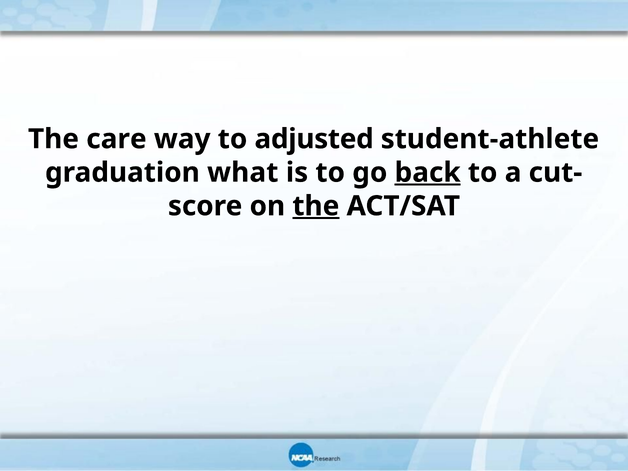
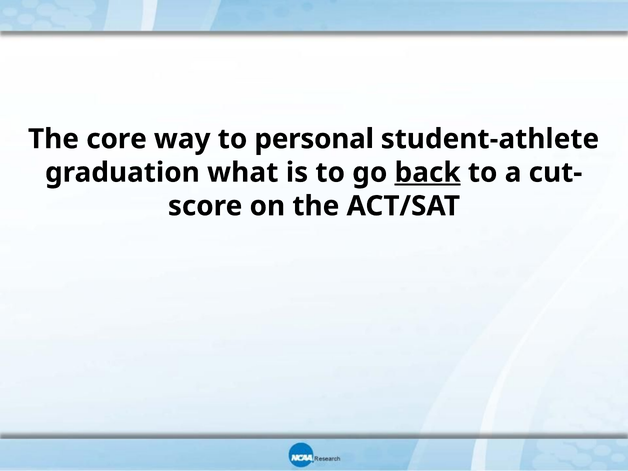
care: care -> core
adjusted: adjusted -> personal
the at (316, 206) underline: present -> none
